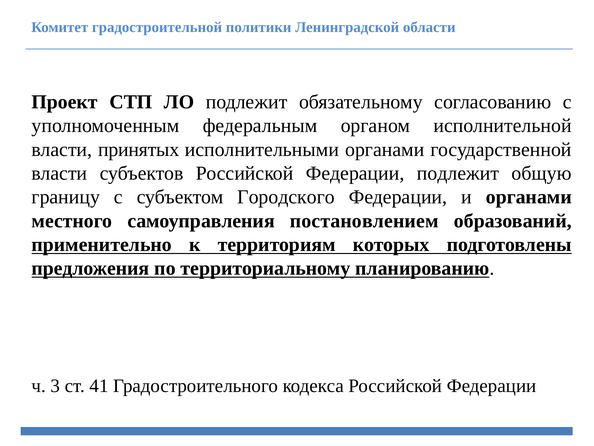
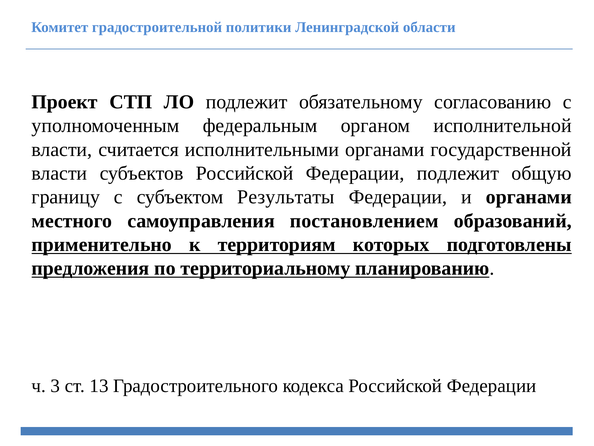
принятых: принятых -> считается
Городского: Городского -> Результаты
41: 41 -> 13
